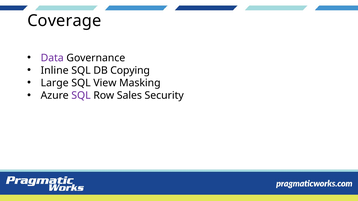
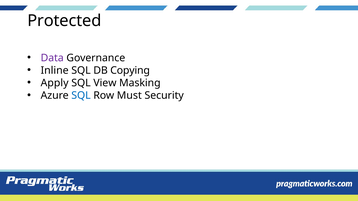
Coverage: Coverage -> Protected
Large: Large -> Apply
SQL at (81, 96) colour: purple -> blue
Sales: Sales -> Must
